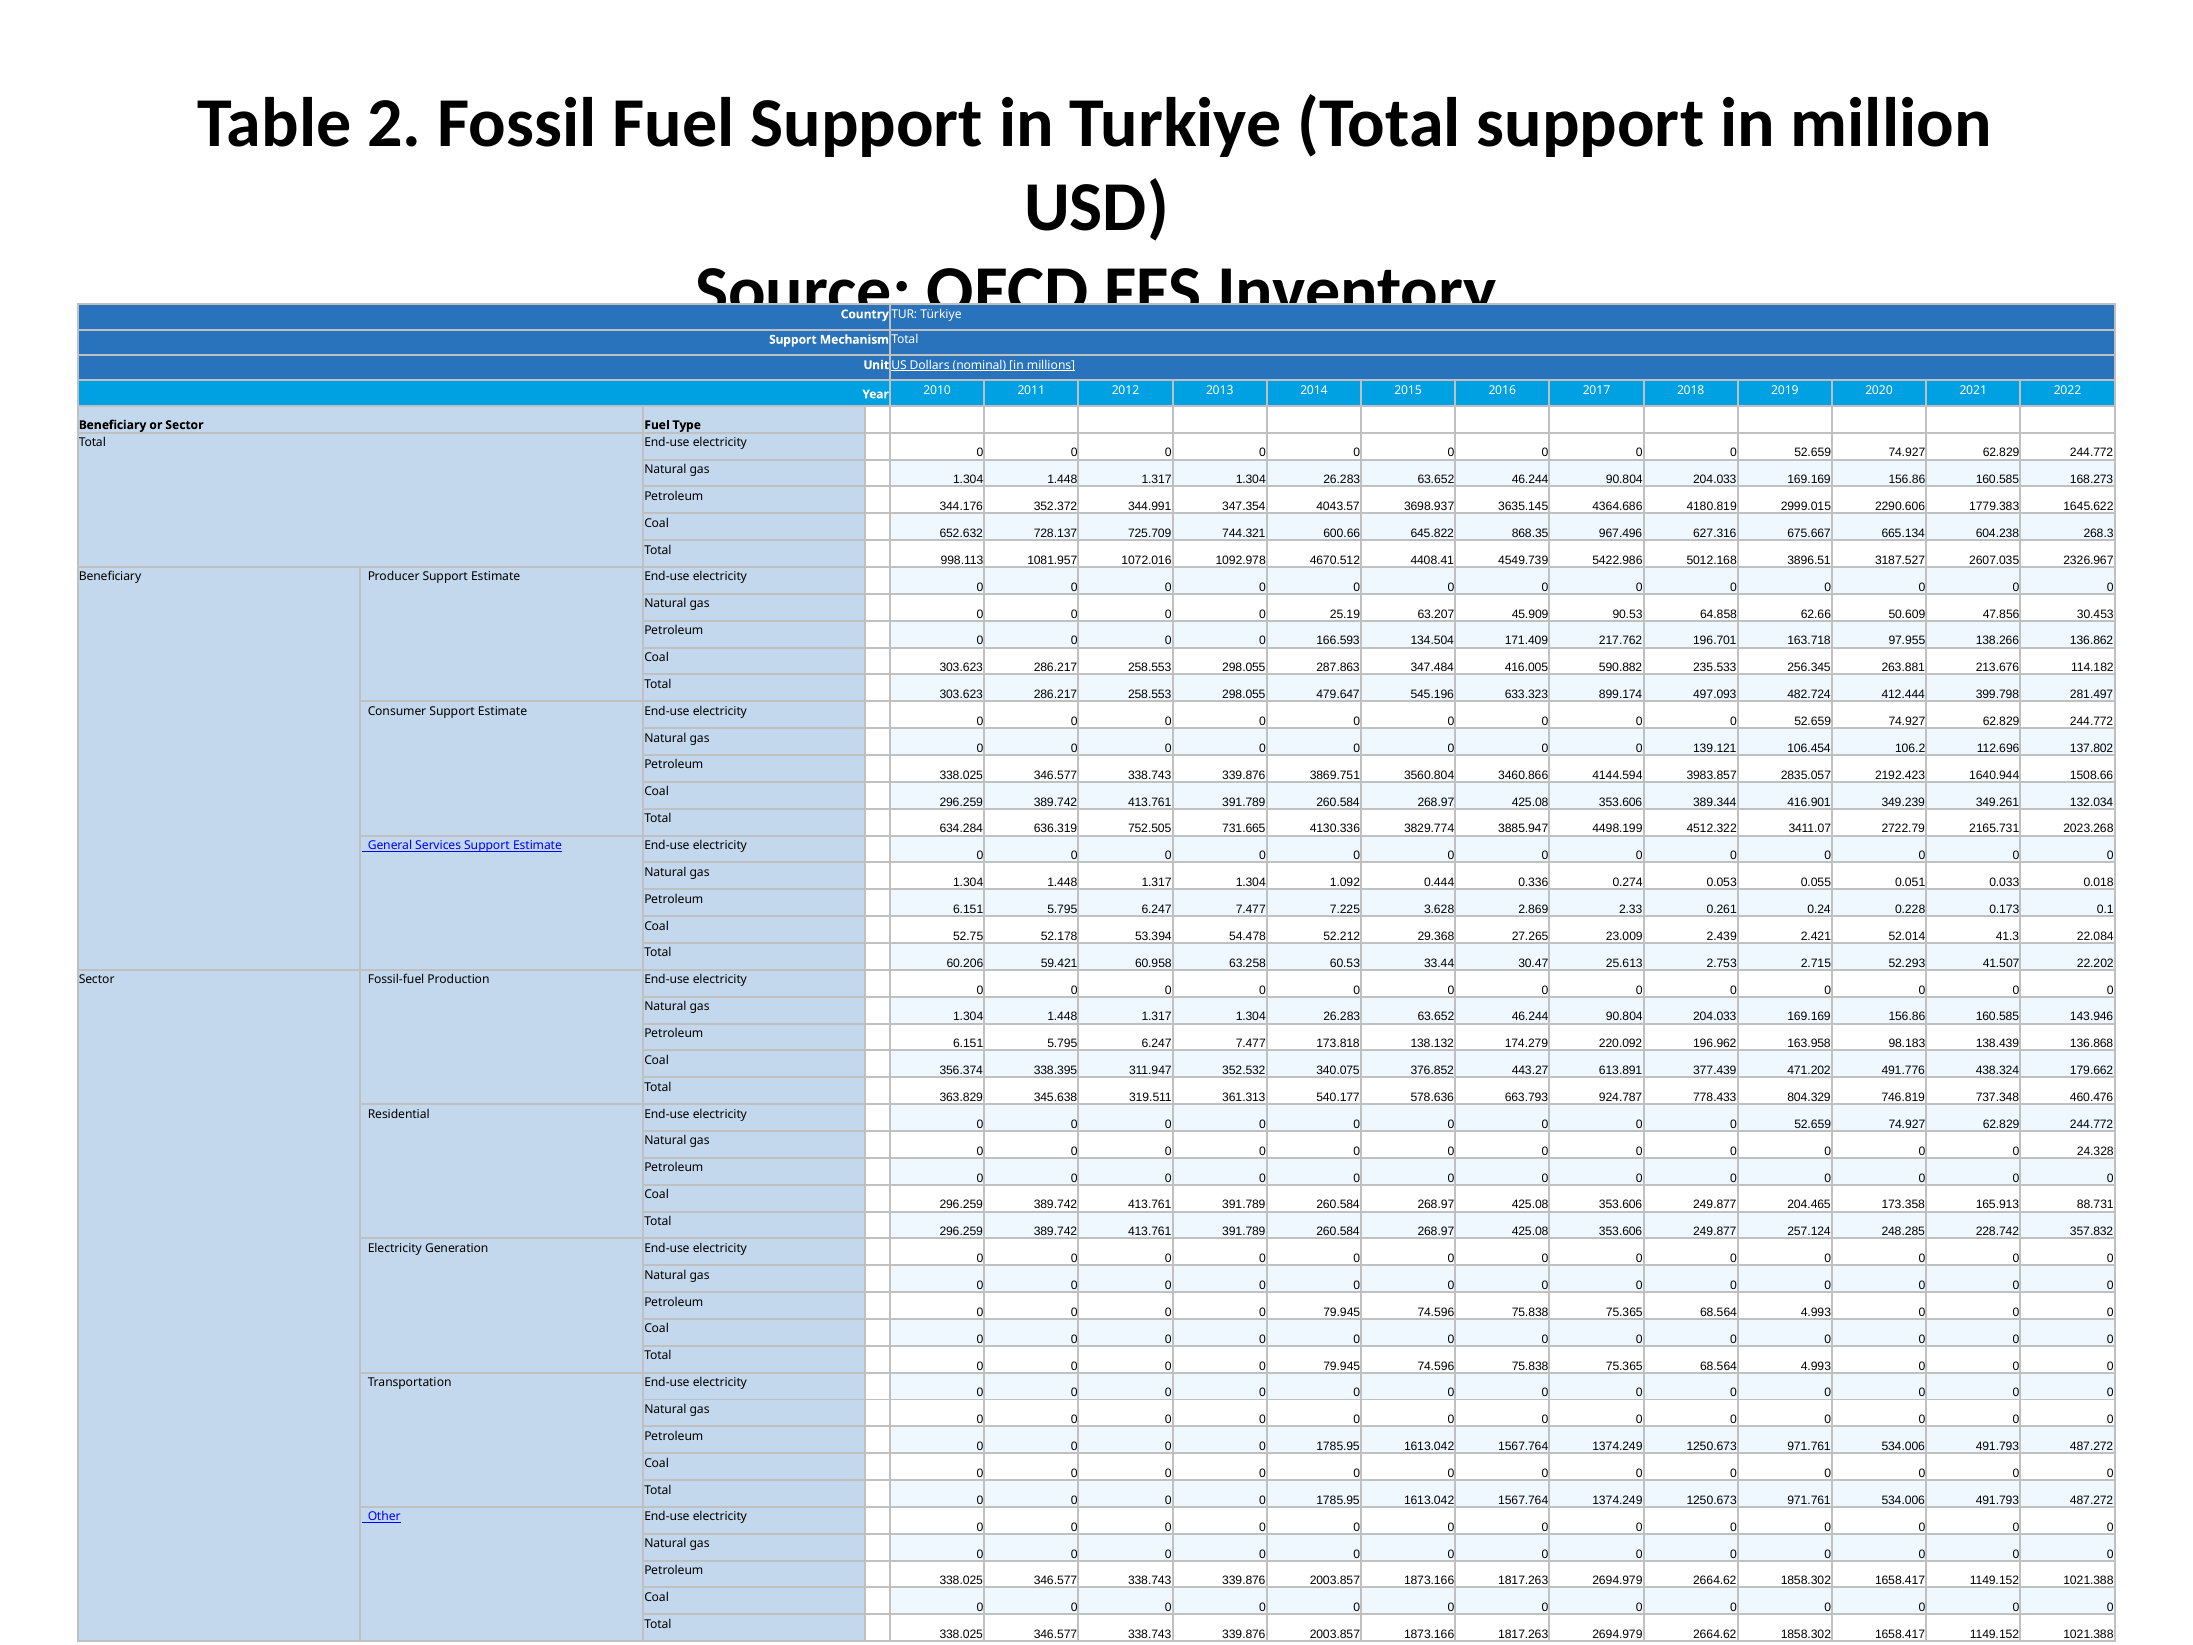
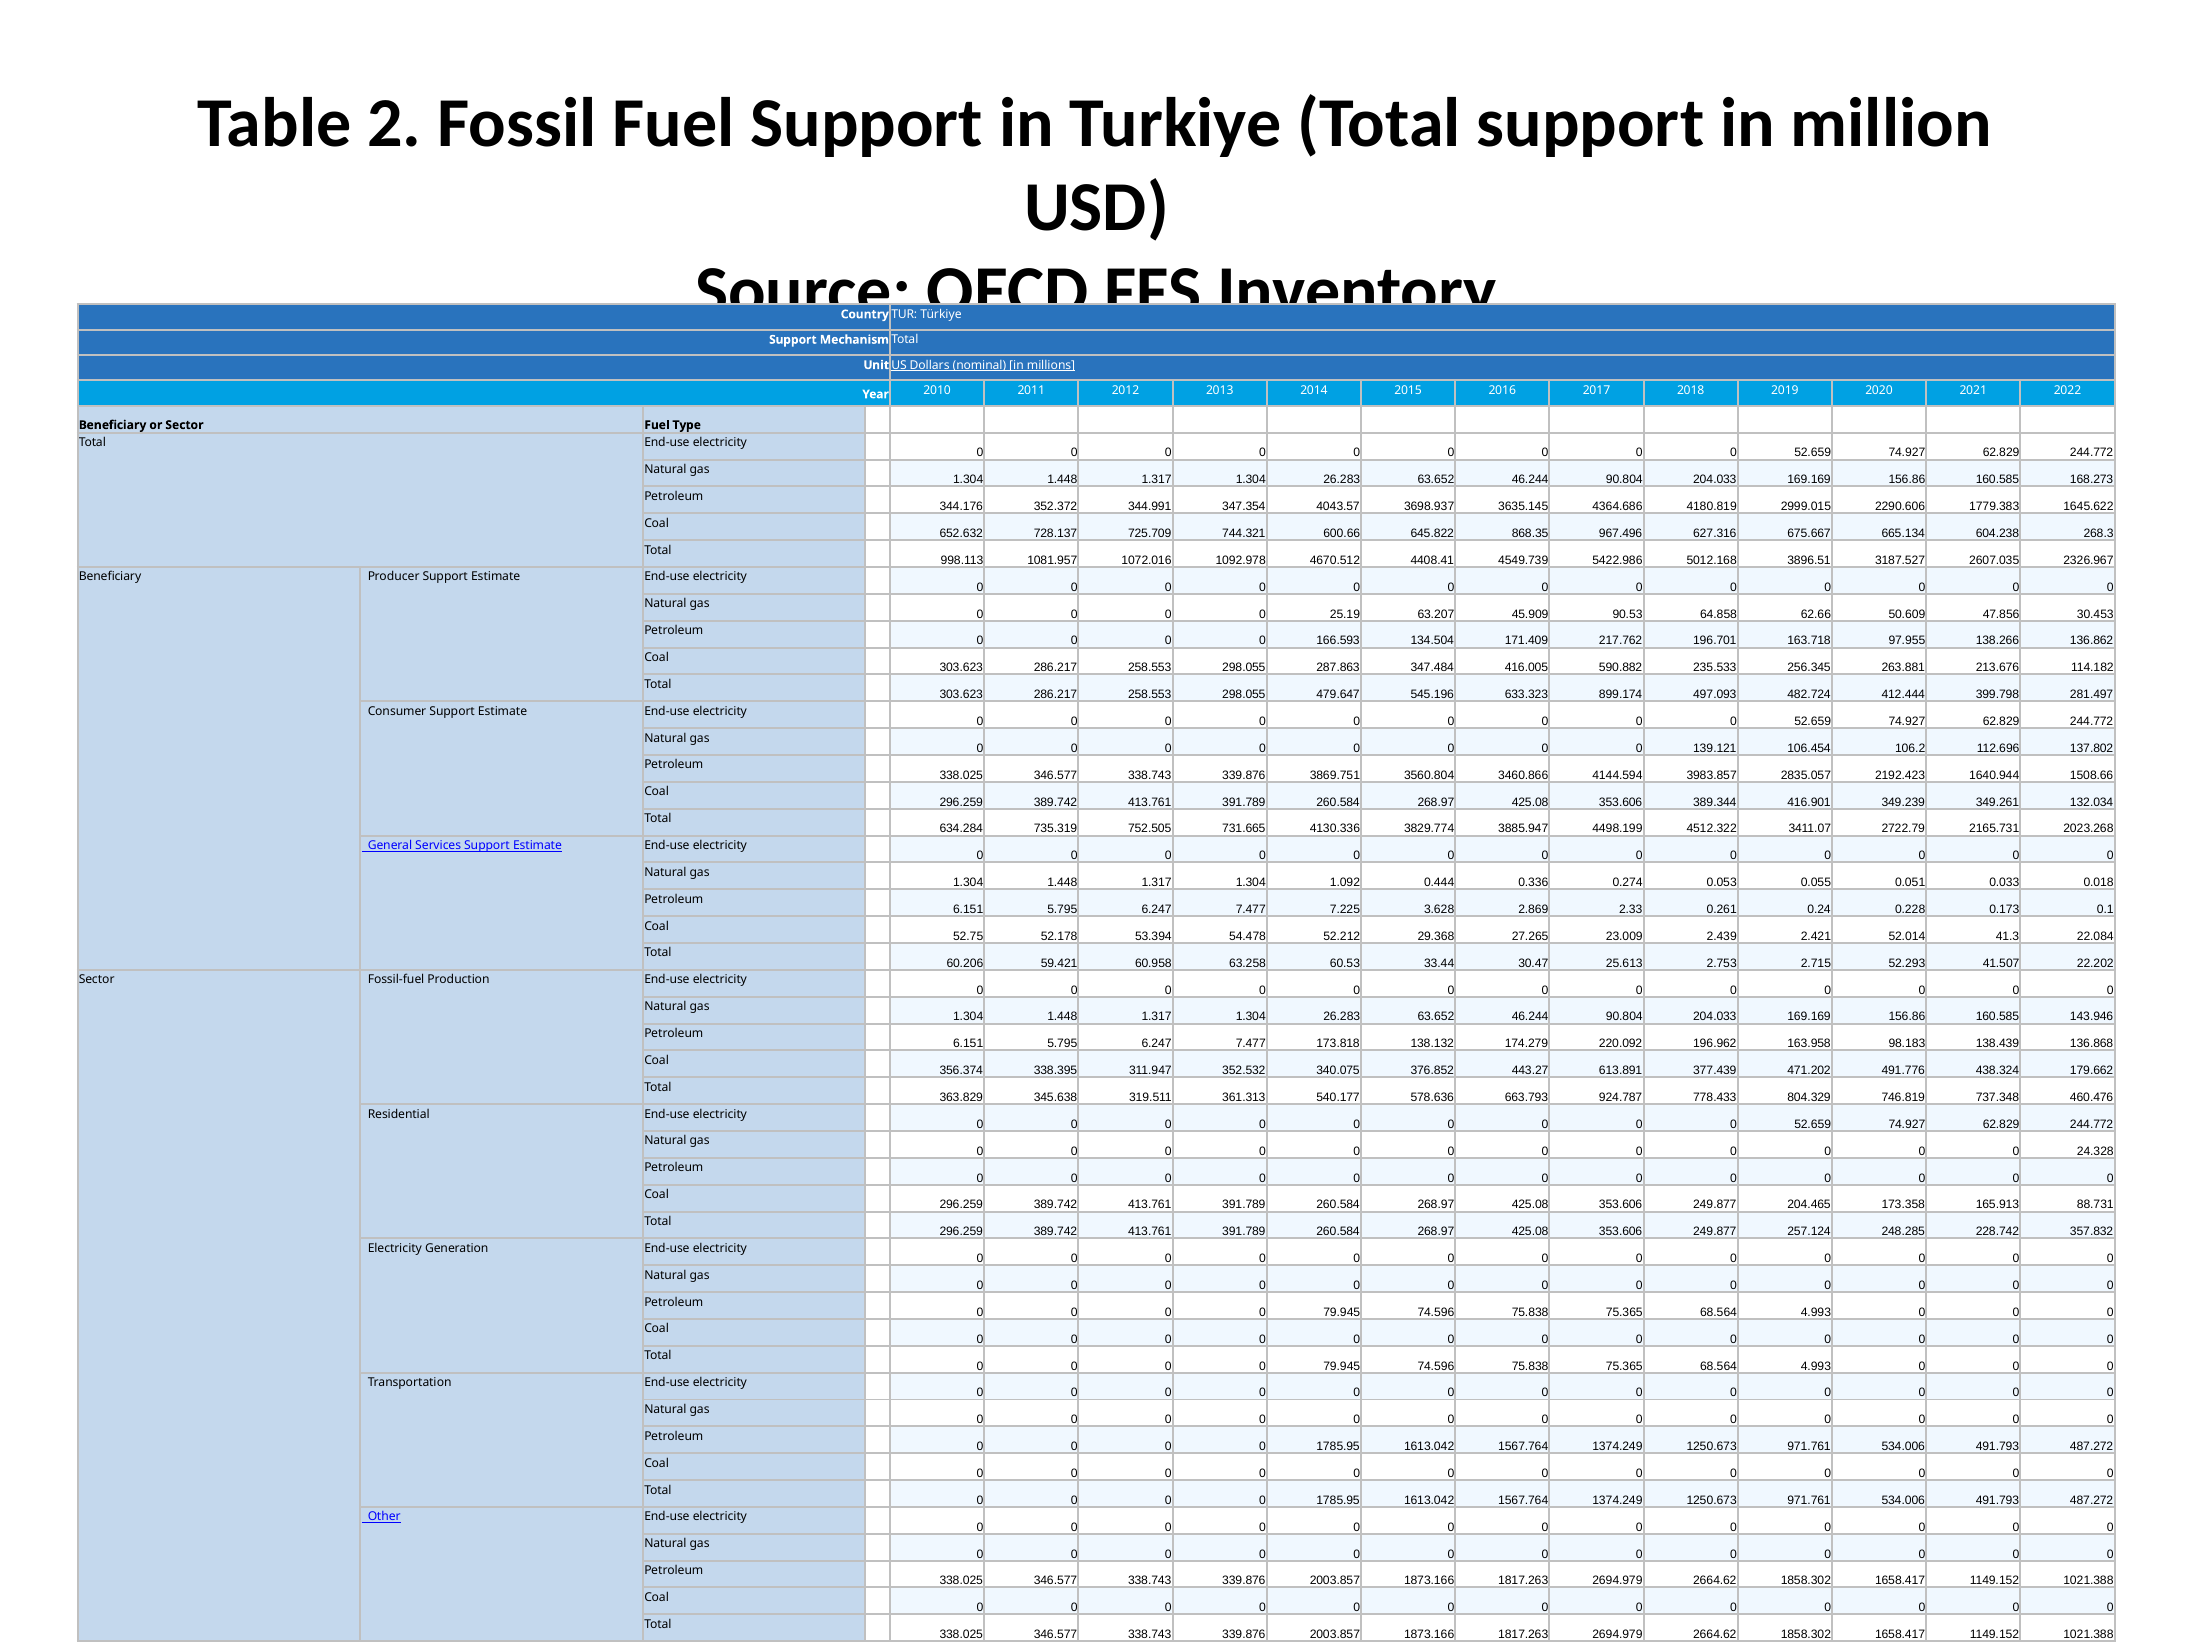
636.319: 636.319 -> 735.319
